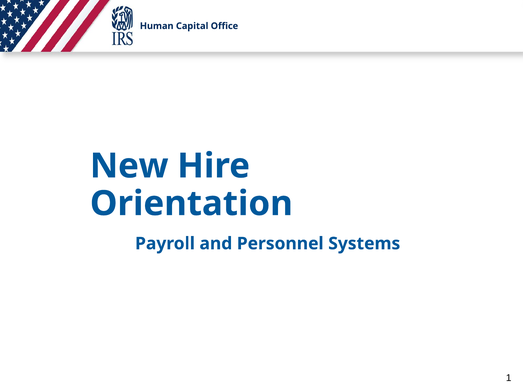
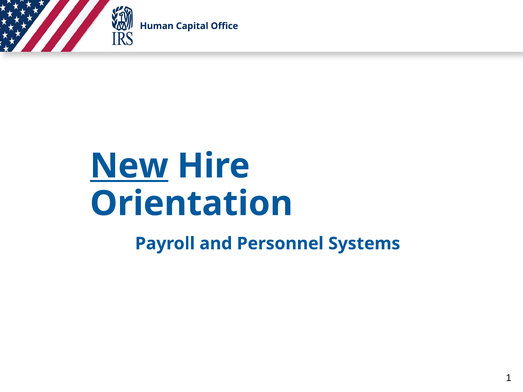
New underline: none -> present
